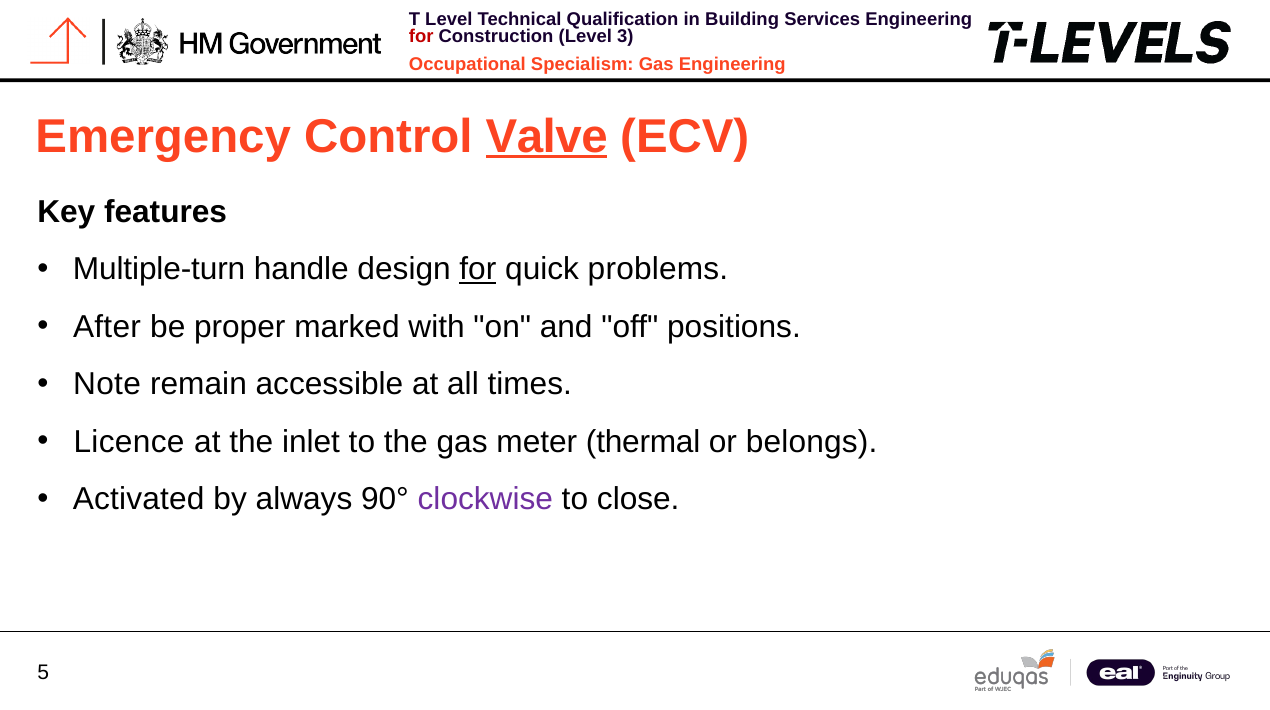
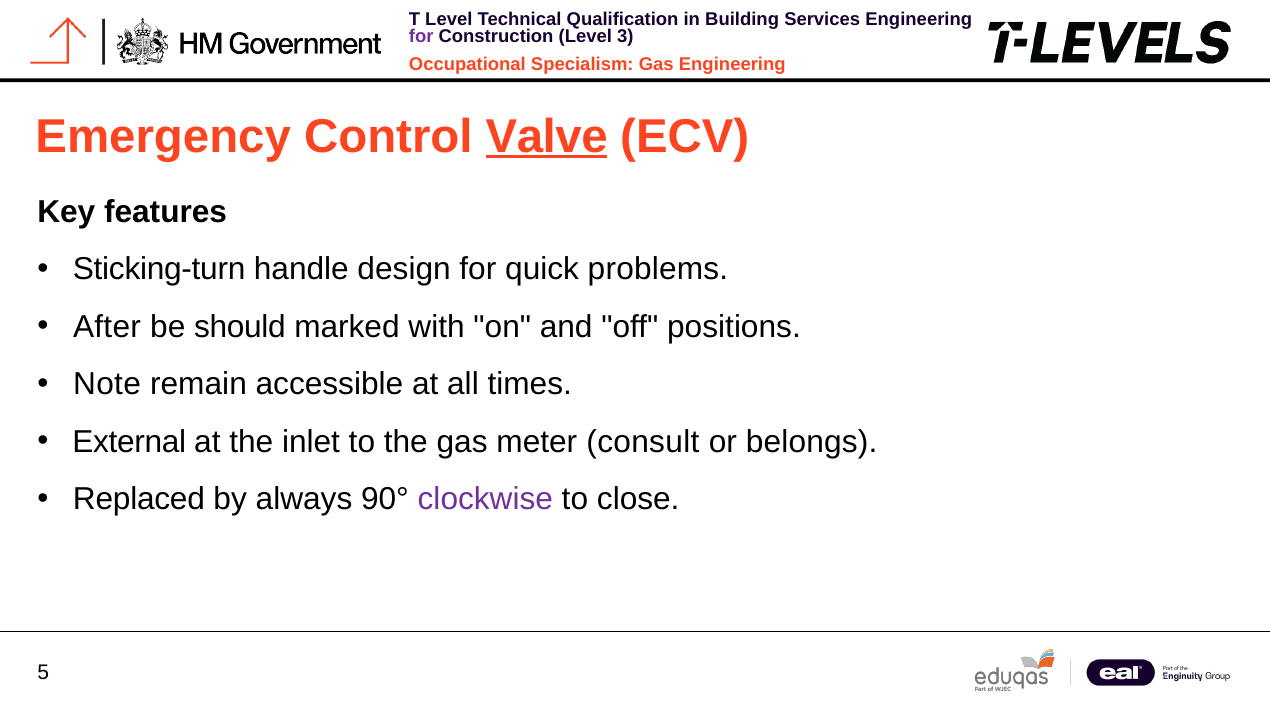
for at (421, 36) colour: red -> purple
Multiple-turn: Multiple-turn -> Sticking-turn
for at (478, 269) underline: present -> none
proper: proper -> should
Licence: Licence -> External
thermal: thermal -> consult
Activated: Activated -> Replaced
